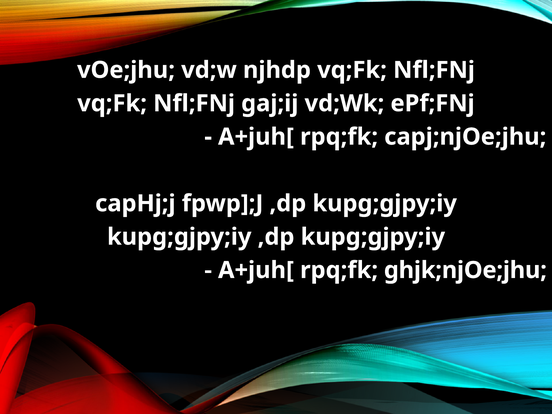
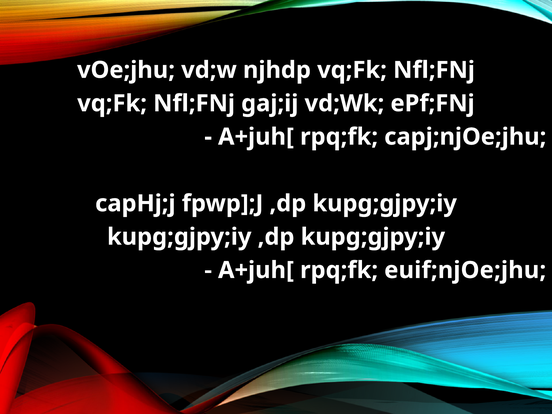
ghjk;njOe;jhu: ghjk;njOe;jhu -> euif;njOe;jhu
